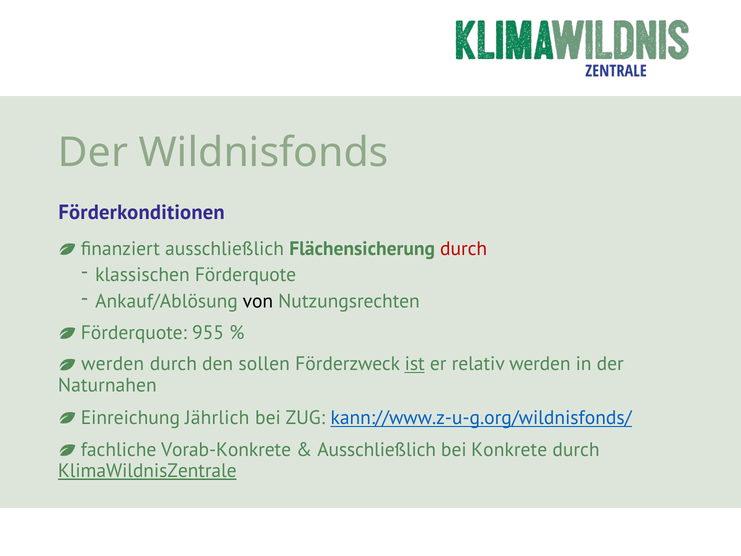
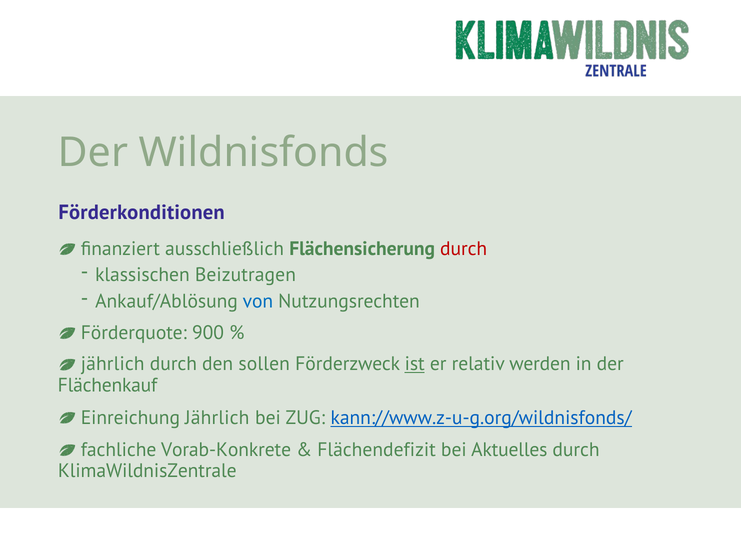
klassischen Förderquote: Förderquote -> Beizutragen
von colour: black -> blue
955: 955 -> 900
werden at (113, 364): werden -> jährlich
Naturnahen: Naturnahen -> Flächenkauf
Ausschließlich at (377, 449): Ausschließlich -> Flächendefizit
Konkrete: Konkrete -> Aktuelles
KlimaWildnisZentrale underline: present -> none
